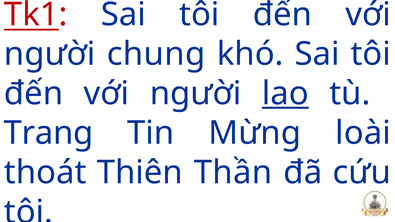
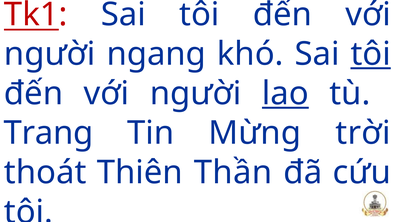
chung: chung -> ngang
tôi at (371, 54) underline: none -> present
loài: loài -> trời
